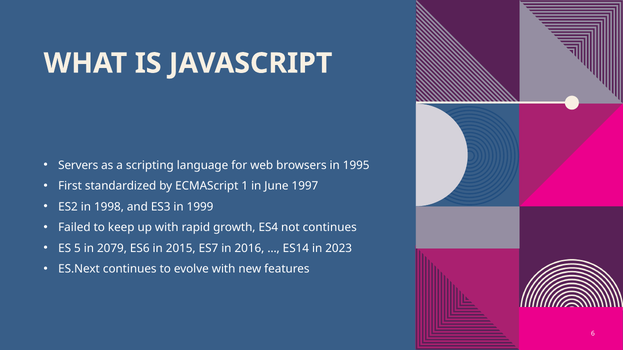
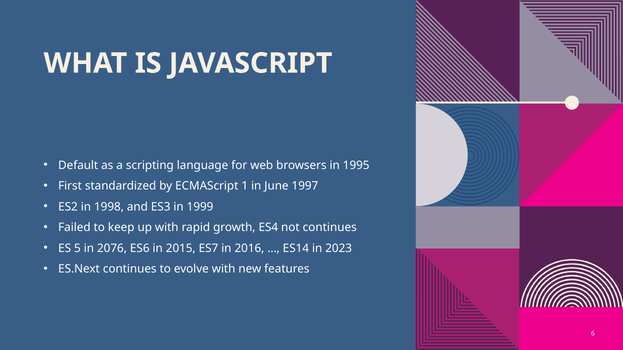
Servers: Servers -> Default
2079: 2079 -> 2076
